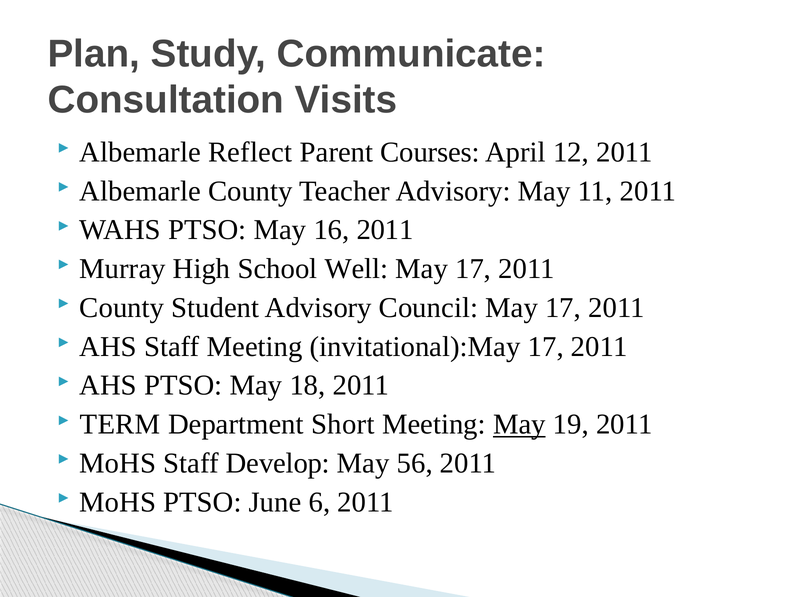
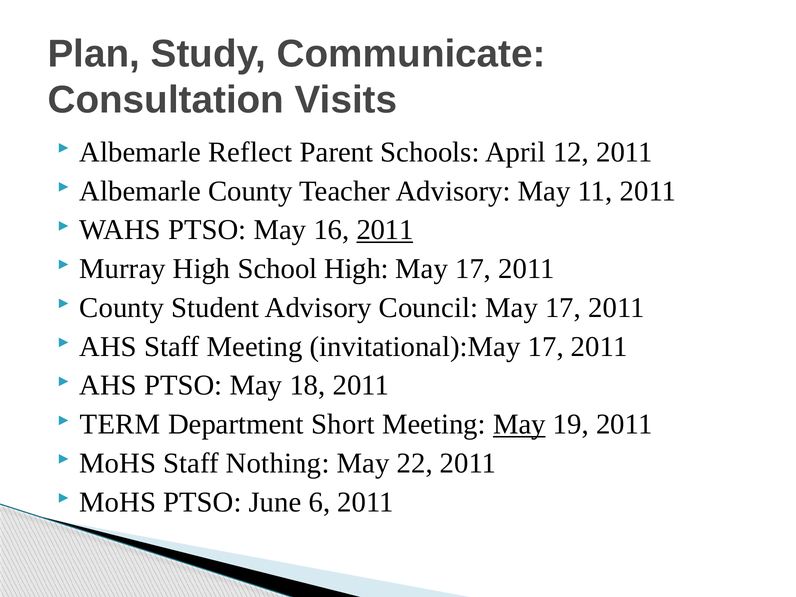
Courses: Courses -> Schools
2011 at (385, 230) underline: none -> present
School Well: Well -> High
Develop: Develop -> Nothing
56: 56 -> 22
